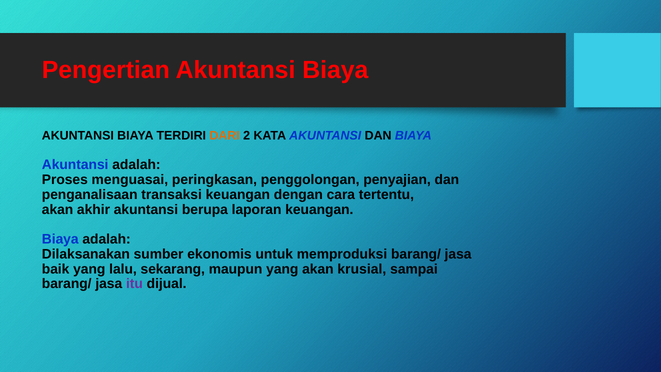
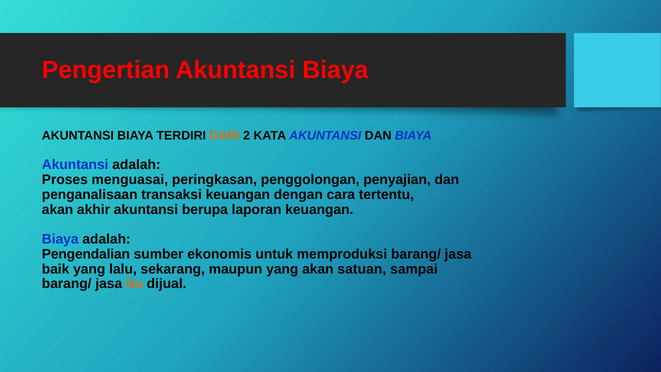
Dilaksanakan: Dilaksanakan -> Pengendalian
krusial: krusial -> satuan
itu colour: purple -> orange
